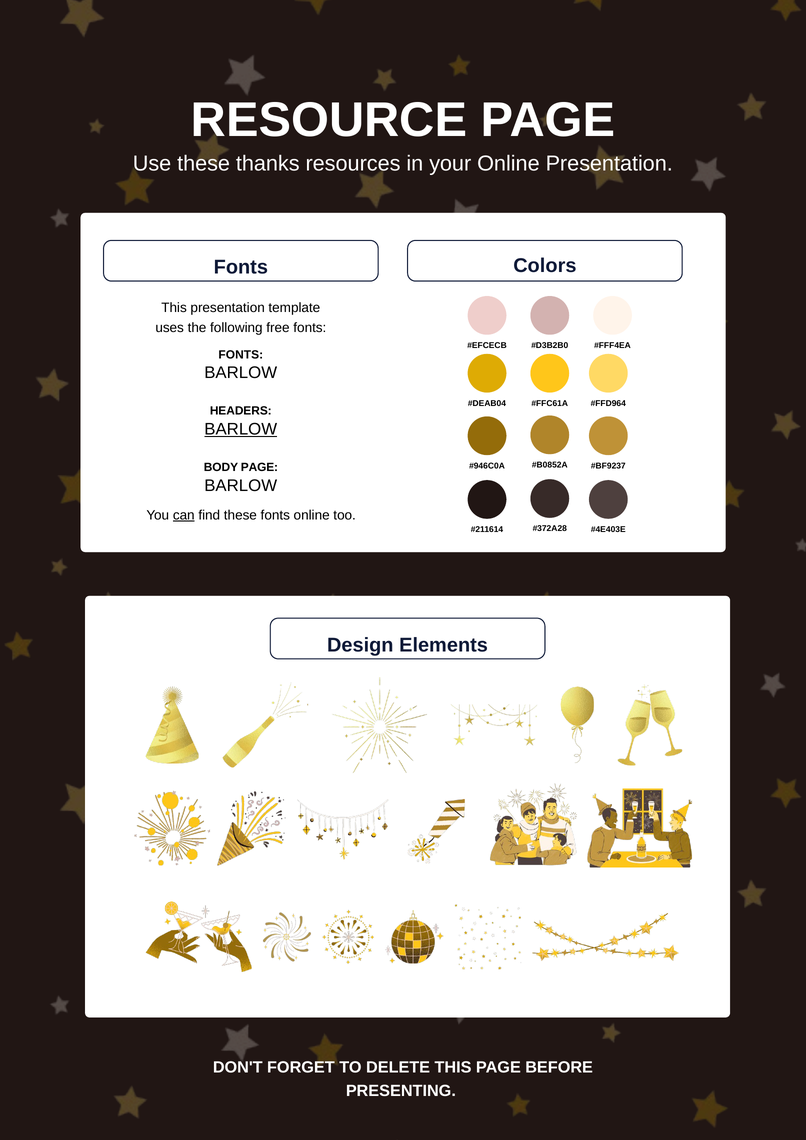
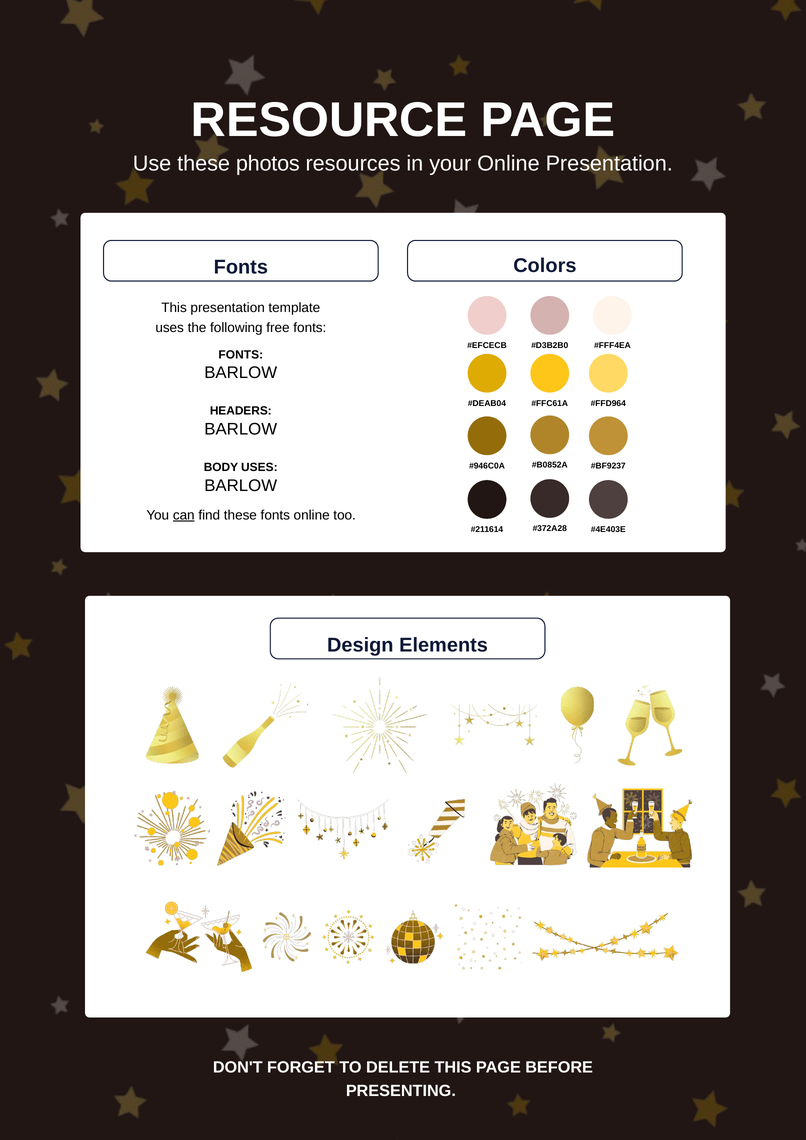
thanks: thanks -> photos
BARLOW at (241, 429) underline: present -> none
BODY PAGE: PAGE -> USES
